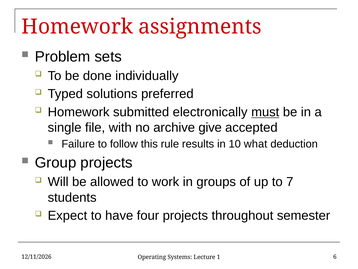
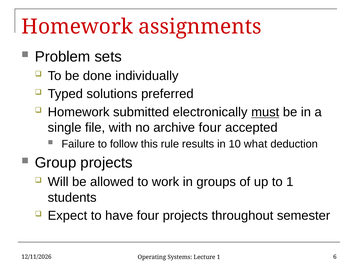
archive give: give -> four
to 7: 7 -> 1
